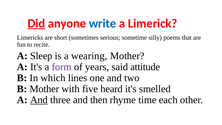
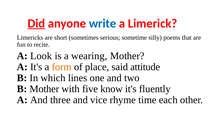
Sleep: Sleep -> Look
form colour: purple -> orange
years: years -> place
heard: heard -> know
smelled: smelled -> fluently
And at (39, 100) underline: present -> none
then: then -> vice
